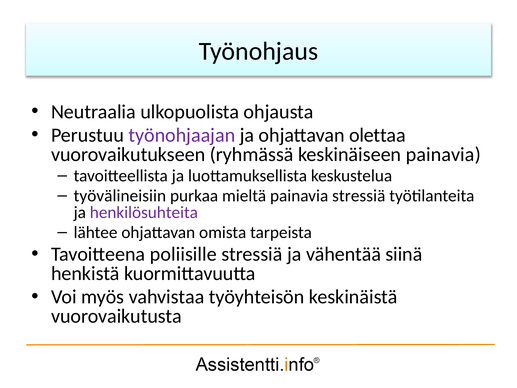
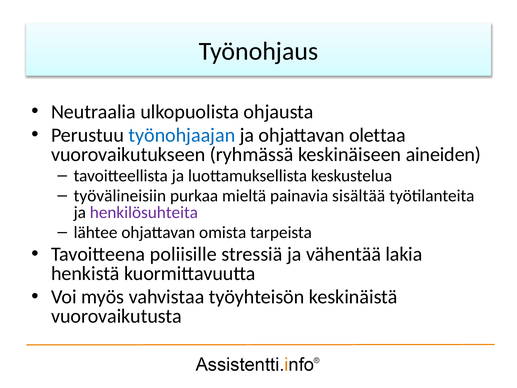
työnohjaajan colour: purple -> blue
keskinäiseen painavia: painavia -> aineiden
painavia stressiä: stressiä -> sisältää
siinä: siinä -> lakia
